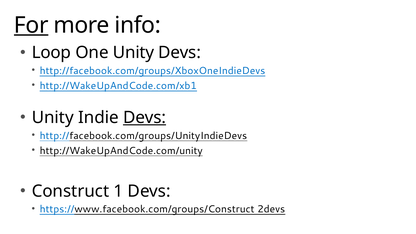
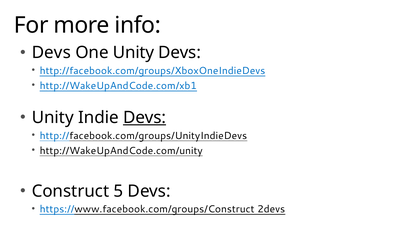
For underline: present -> none
Loop at (51, 53): Loop -> Devs
1: 1 -> 5
